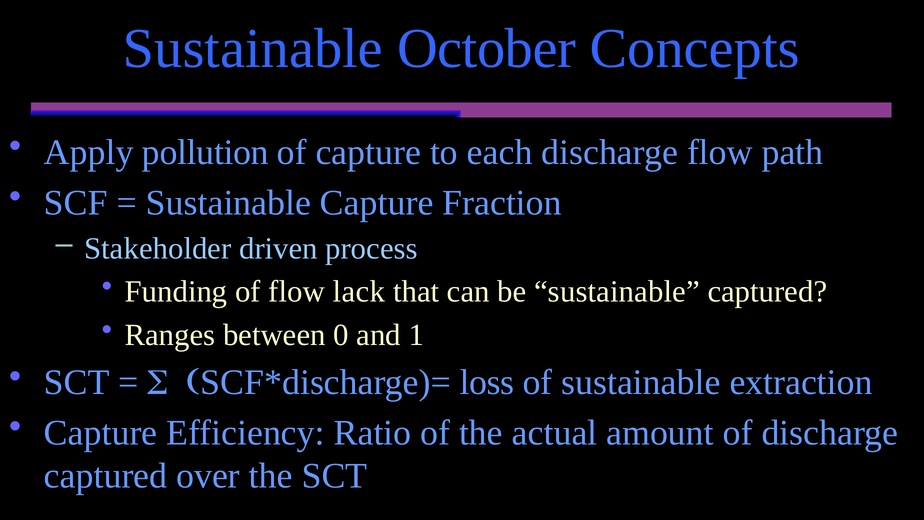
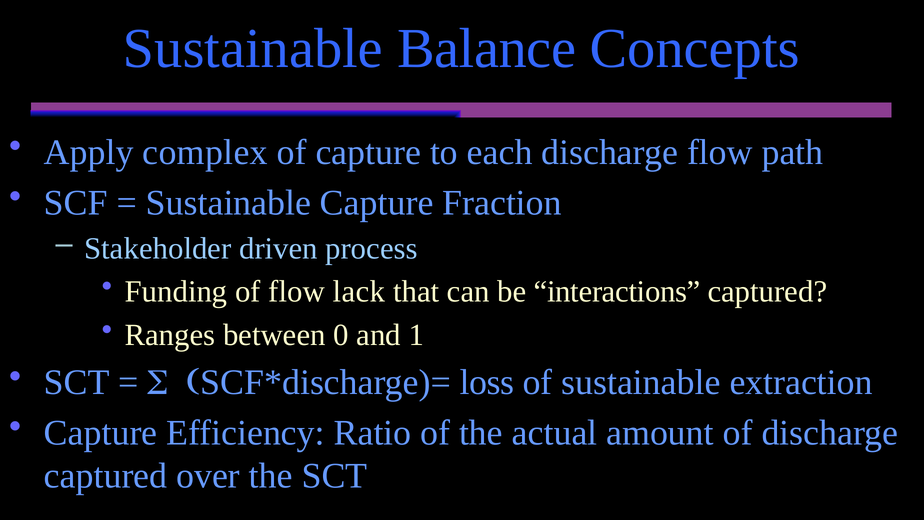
October: October -> Balance
pollution: pollution -> complex
be sustainable: sustainable -> interactions
